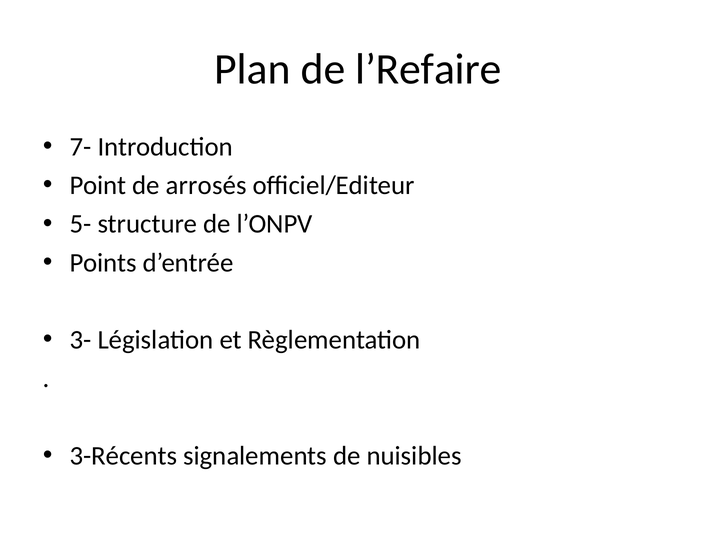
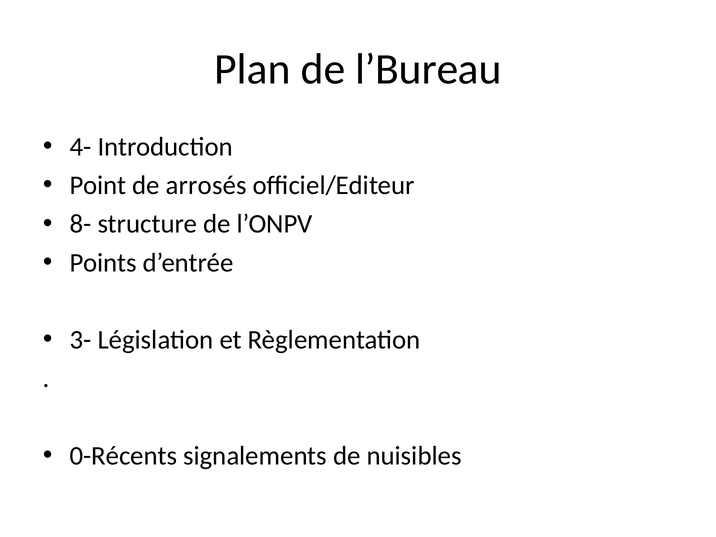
l’Refaire: l’Refaire -> l’Bureau
7-: 7- -> 4-
5-: 5- -> 8-
3-Récents: 3-Récents -> 0-Récents
